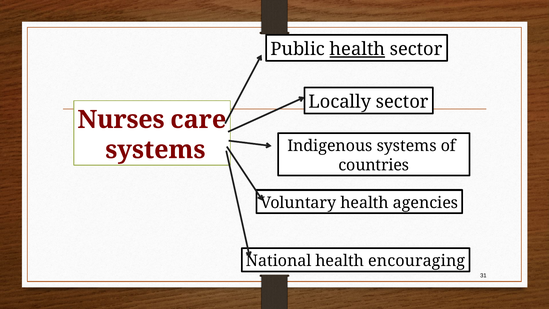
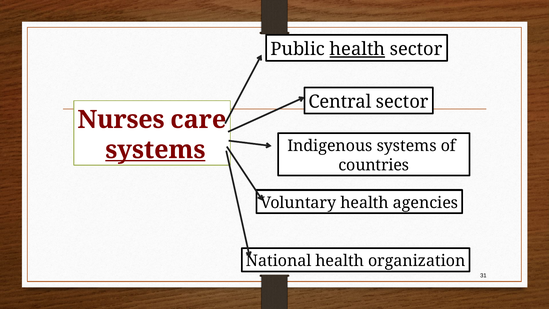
Locally: Locally -> Central
systems at (155, 150) underline: none -> present
encouraging: encouraging -> organization
